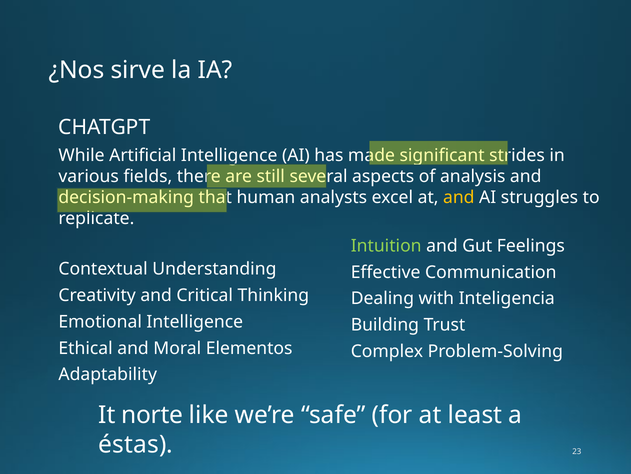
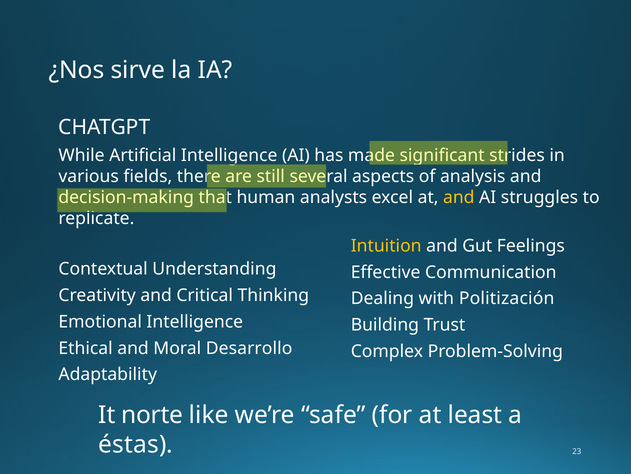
Intuition colour: light green -> yellow
Inteligencia: Inteligencia -> Politización
Elementos: Elementos -> Desarrollo
